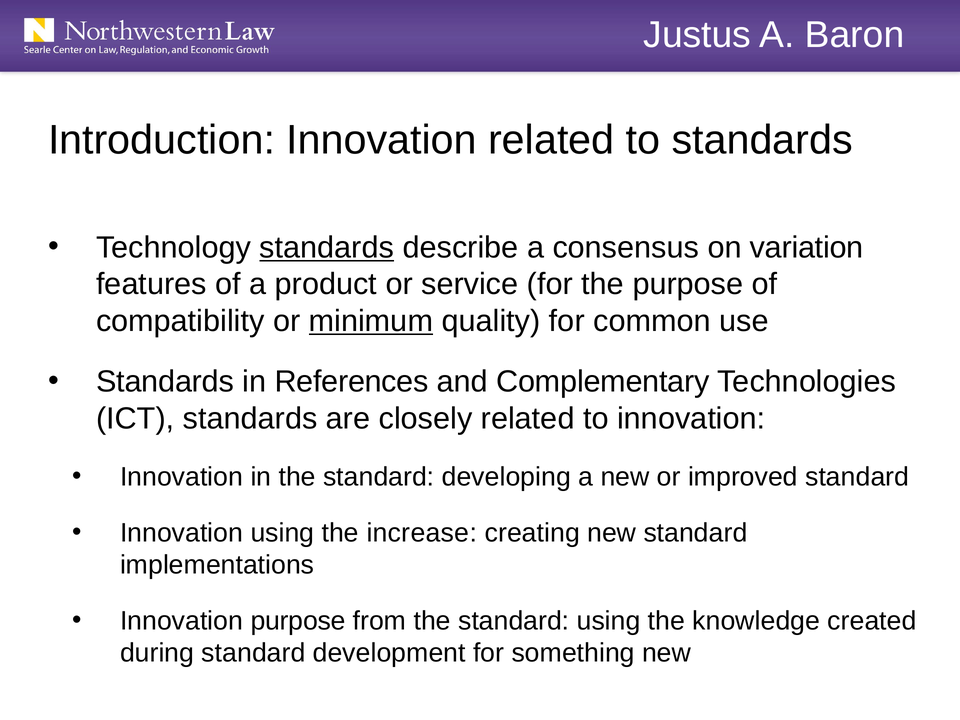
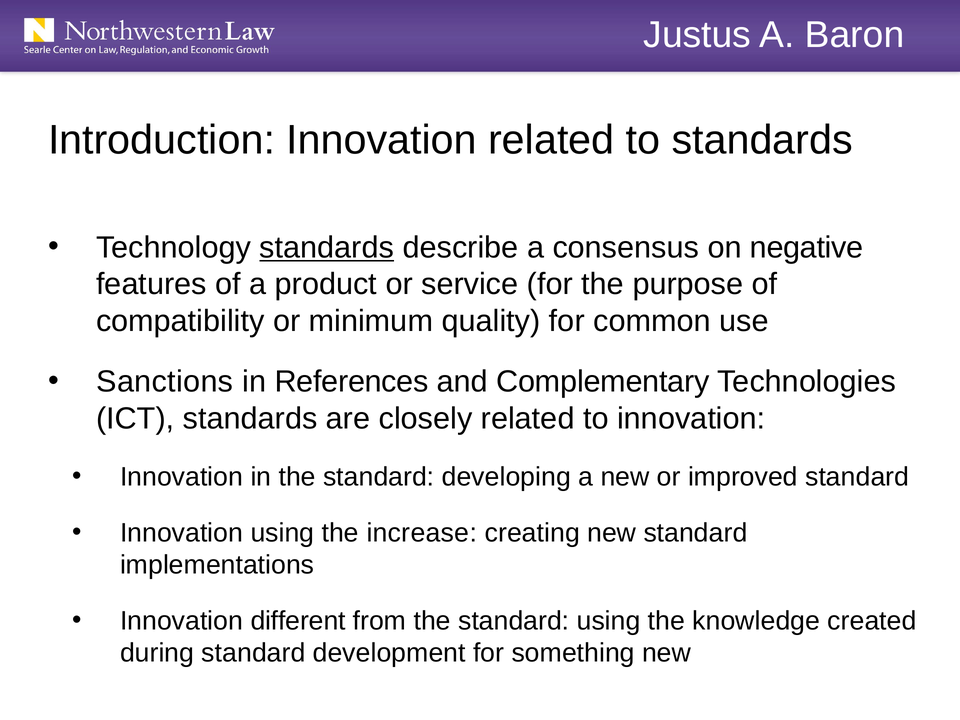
variation: variation -> negative
minimum underline: present -> none
Standards at (165, 382): Standards -> Sanctions
Innovation purpose: purpose -> different
